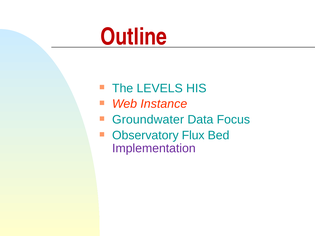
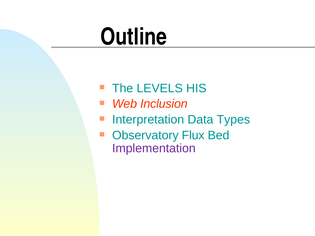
Outline colour: red -> black
Instance: Instance -> Inclusion
Groundwater: Groundwater -> Interpretation
Focus: Focus -> Types
